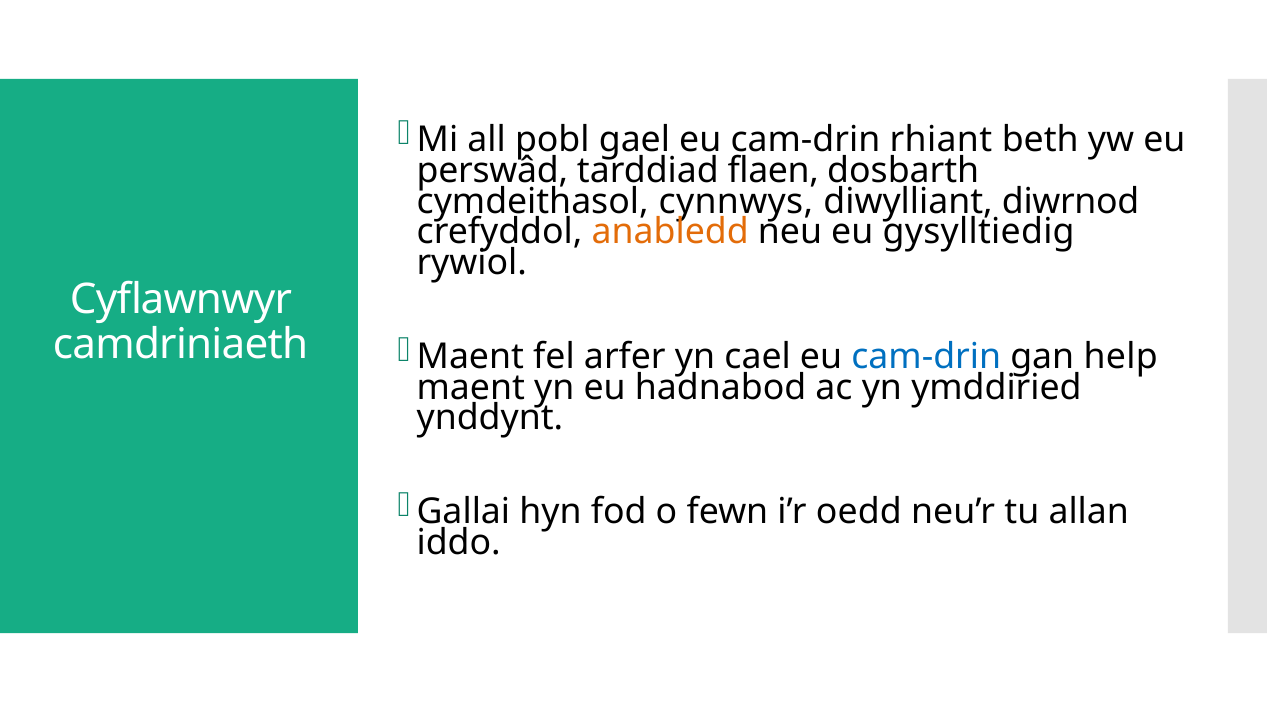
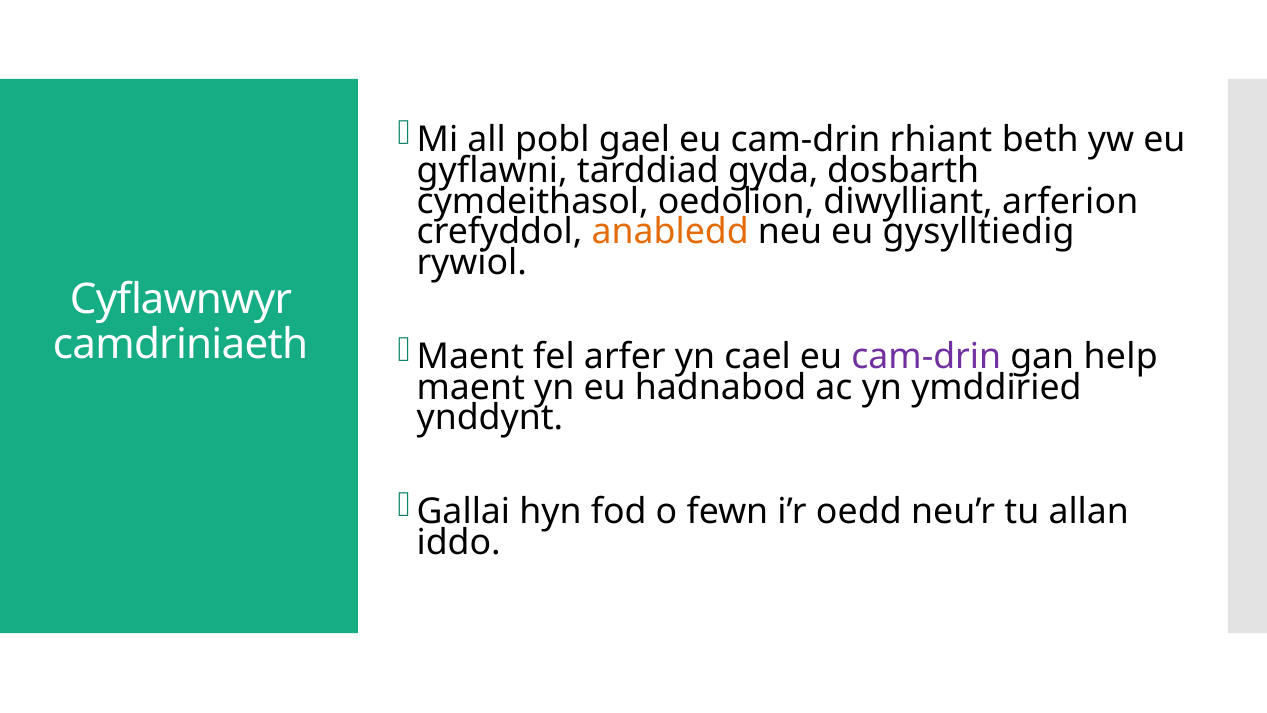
perswâd: perswâd -> gyflawni
flaen: flaen -> gyda
cynnwys: cynnwys -> oedolion
diwrnod: diwrnod -> arferion
cam-drin at (926, 356) colour: blue -> purple
